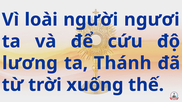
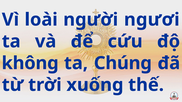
lương: lương -> không
Thánh: Thánh -> Chúng
